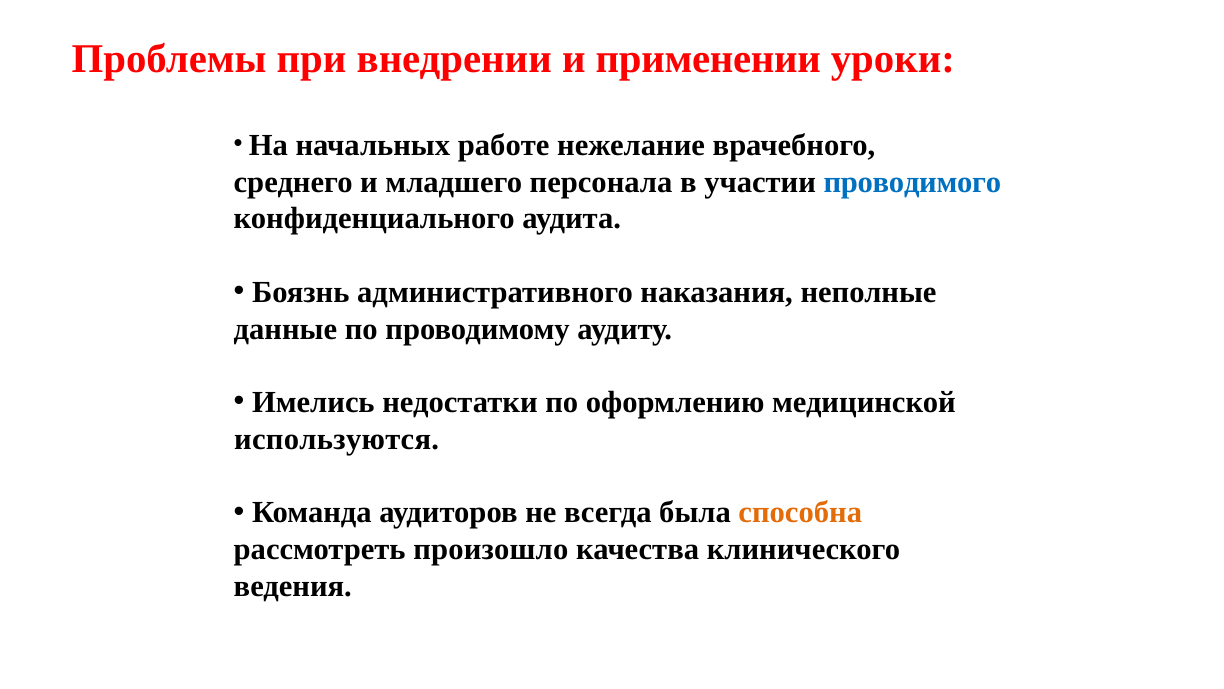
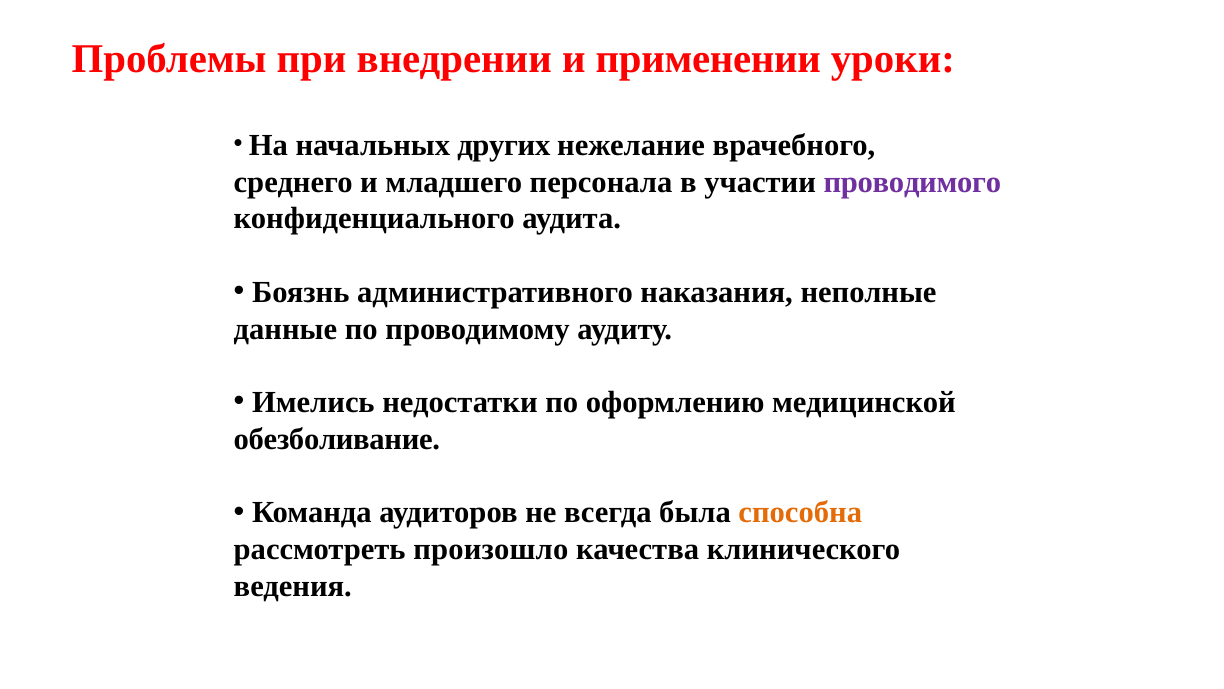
работе: работе -> других
проводимого colour: blue -> purple
используются: используются -> обезболивание
